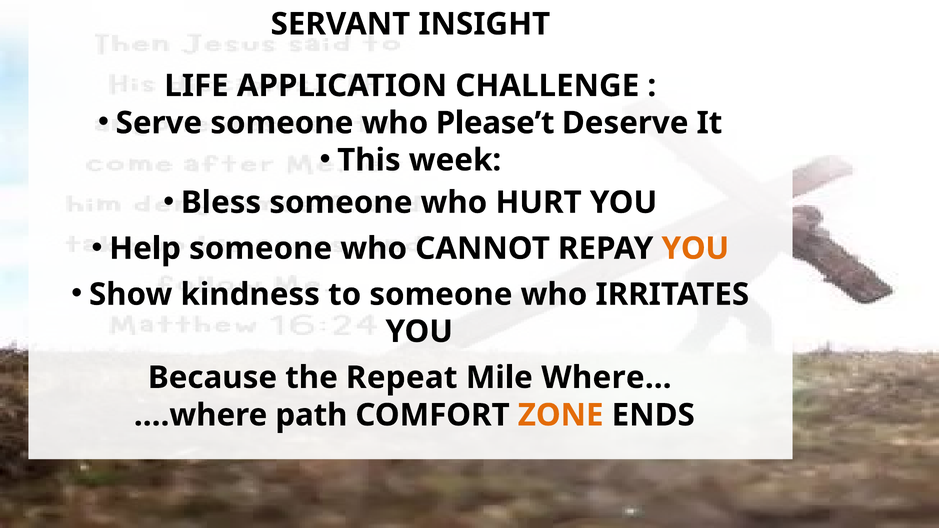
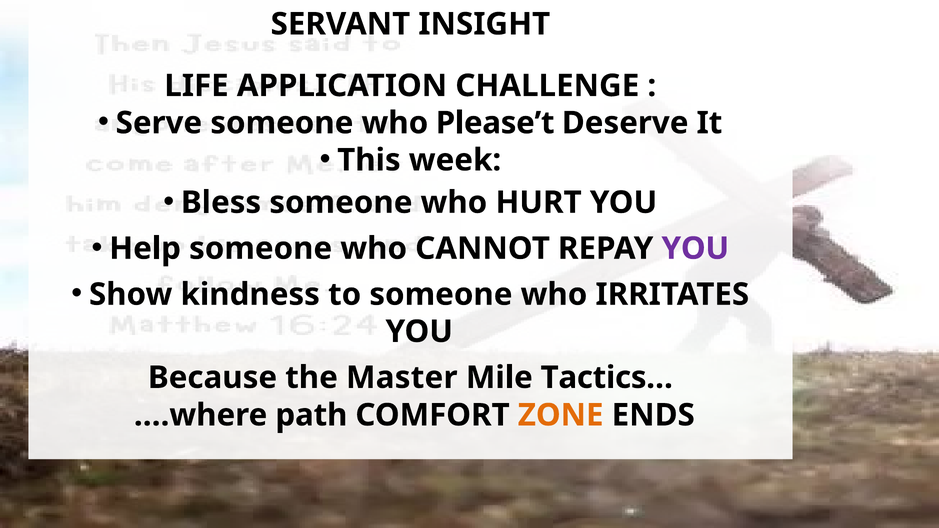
YOU at (695, 249) colour: orange -> purple
Repeat: Repeat -> Master
Where…: Where… -> Tactics…
